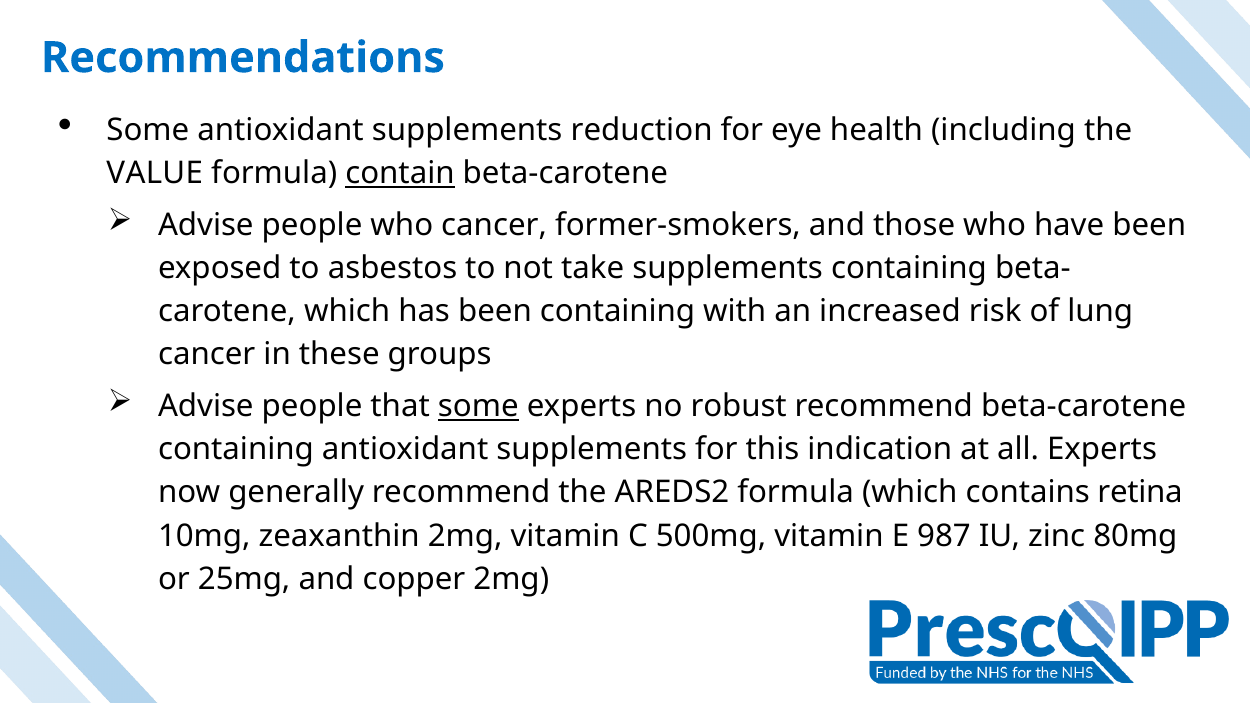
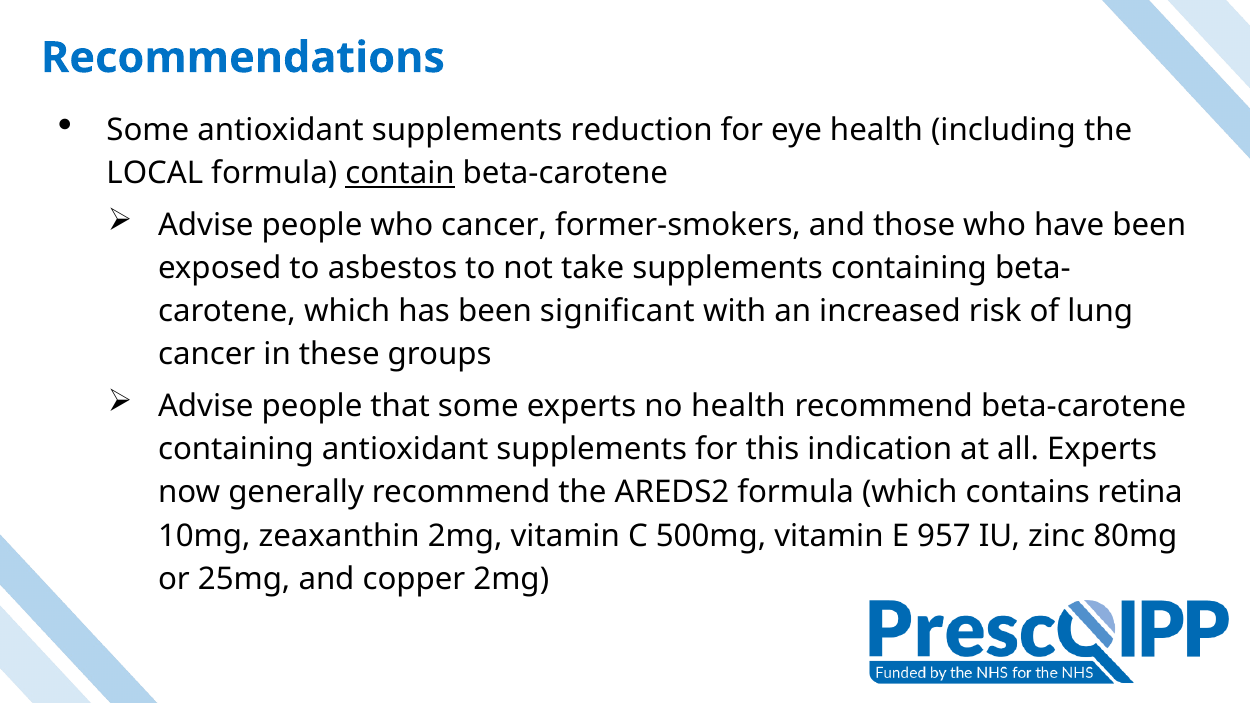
VALUE: VALUE -> LOCAL
been containing: containing -> significant
some at (478, 407) underline: present -> none
no robust: robust -> health
987: 987 -> 957
